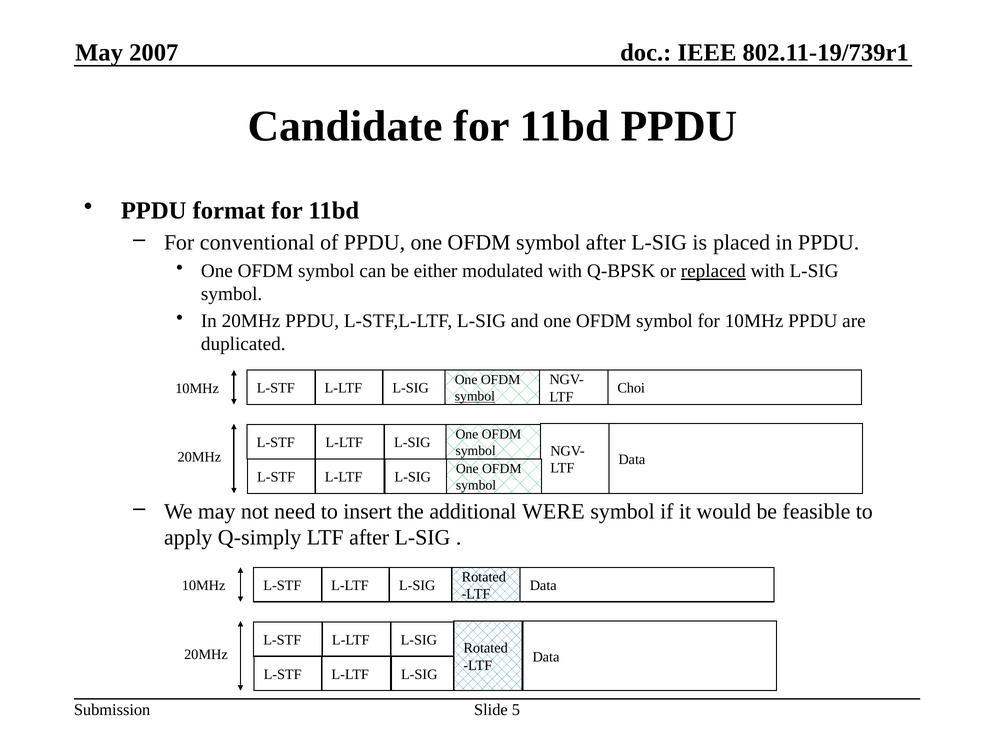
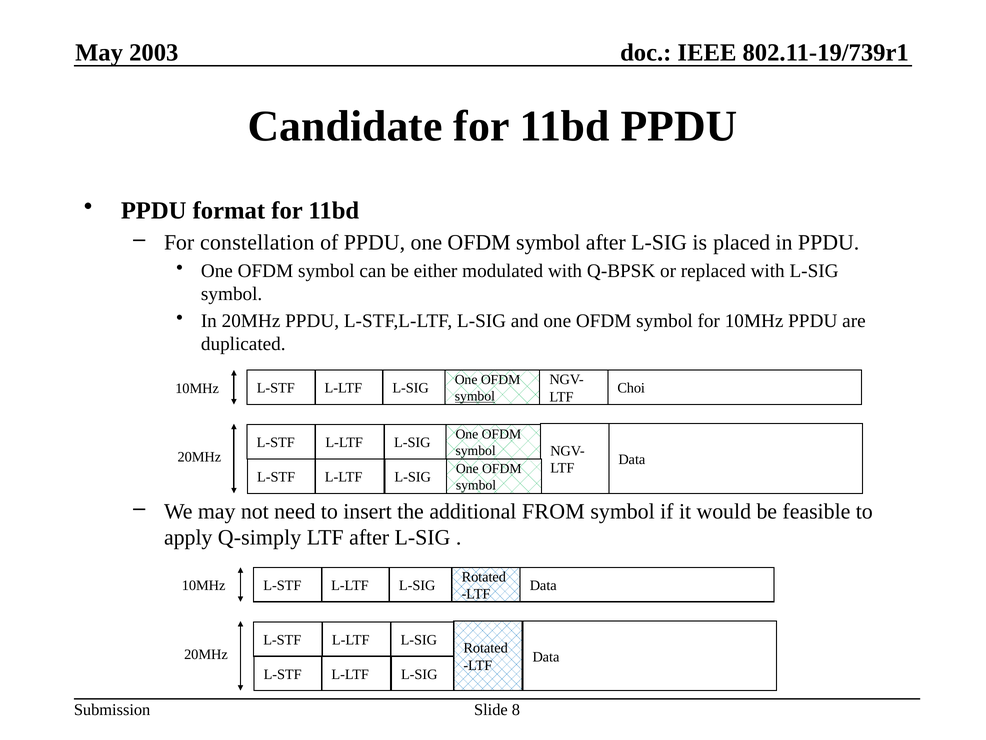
2007: 2007 -> 2003
conventional: conventional -> constellation
replaced underline: present -> none
WERE: WERE -> FROM
5: 5 -> 8
